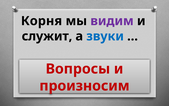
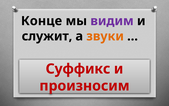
Корня: Корня -> Конце
звуки colour: blue -> orange
Вопросы: Вопросы -> Суффикс
